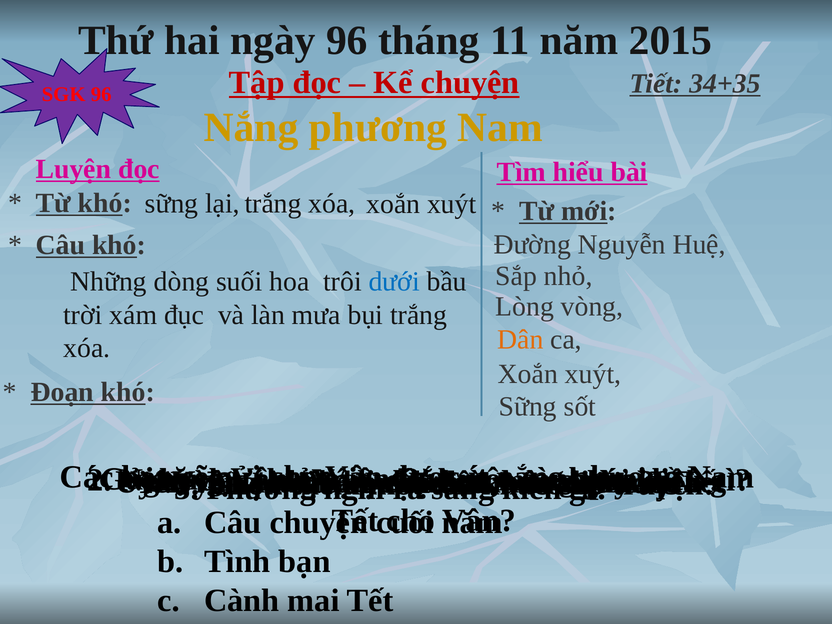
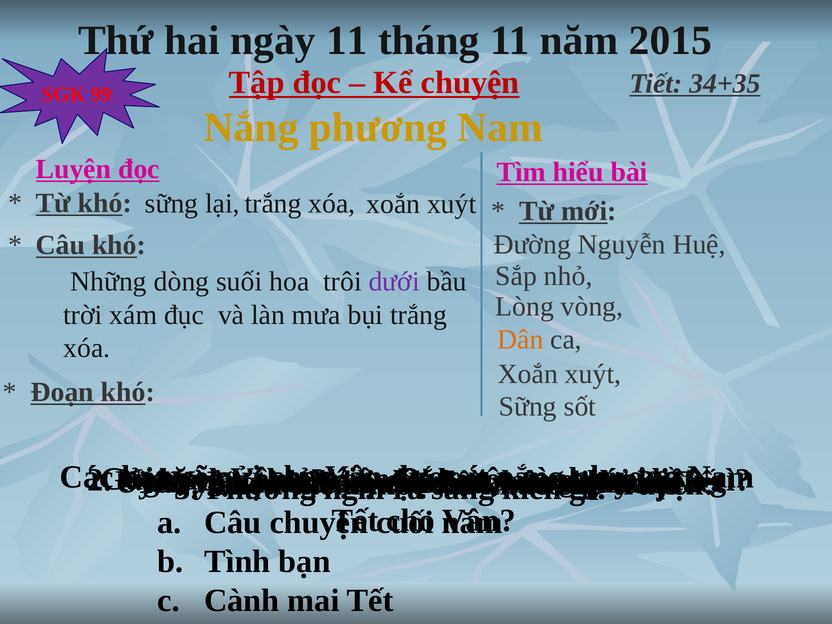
ngày 96: 96 -> 11
SGK 96: 96 -> 99
dưới colour: blue -> purple
